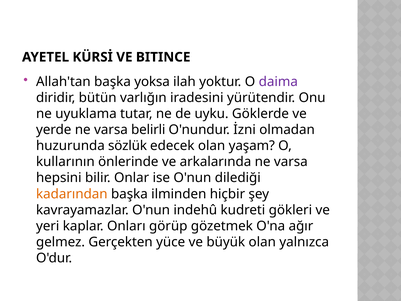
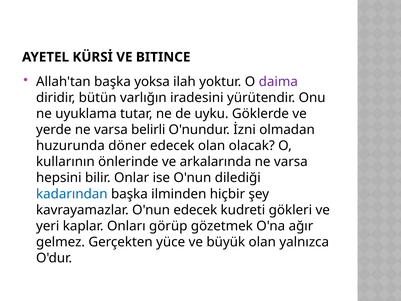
sözlük: sözlük -> döner
yaşam: yaşam -> olacak
kadarından colour: orange -> blue
O'nun indehû: indehû -> edecek
